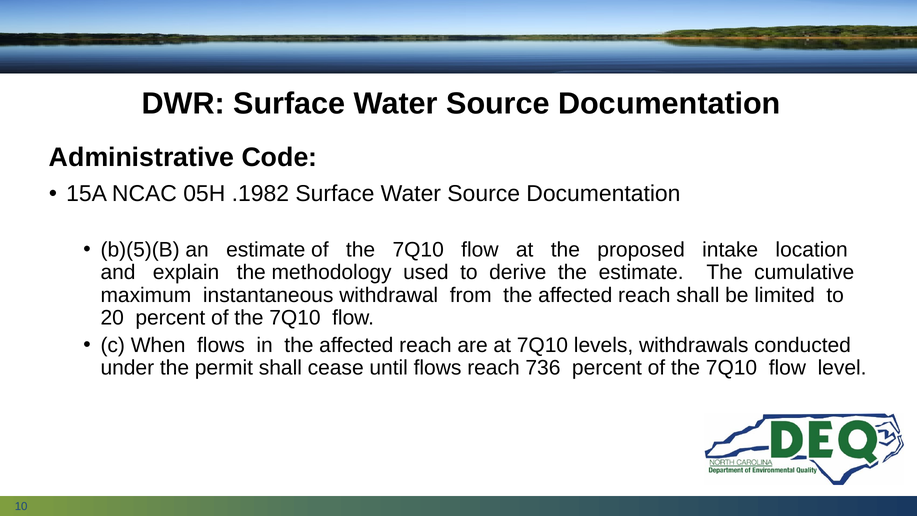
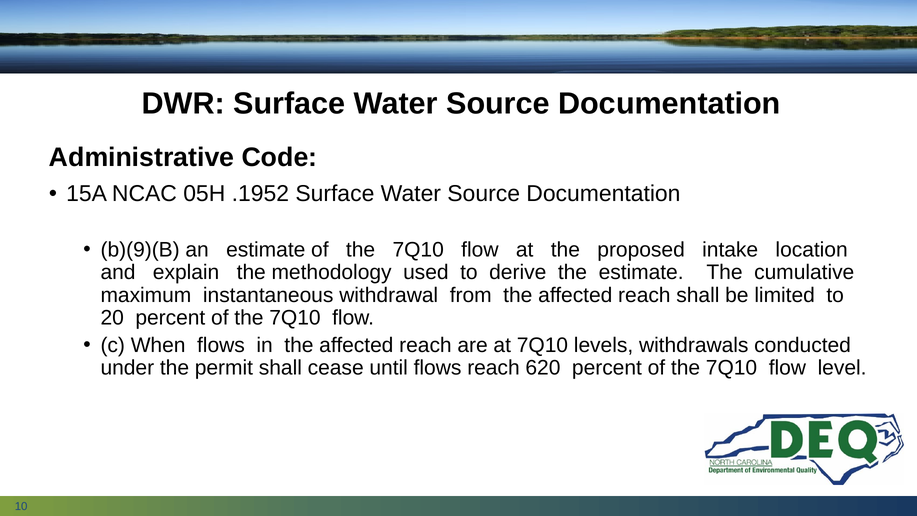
.1982: .1982 -> .1952
b)(5)(B: b)(5)(B -> b)(9)(B
736: 736 -> 620
